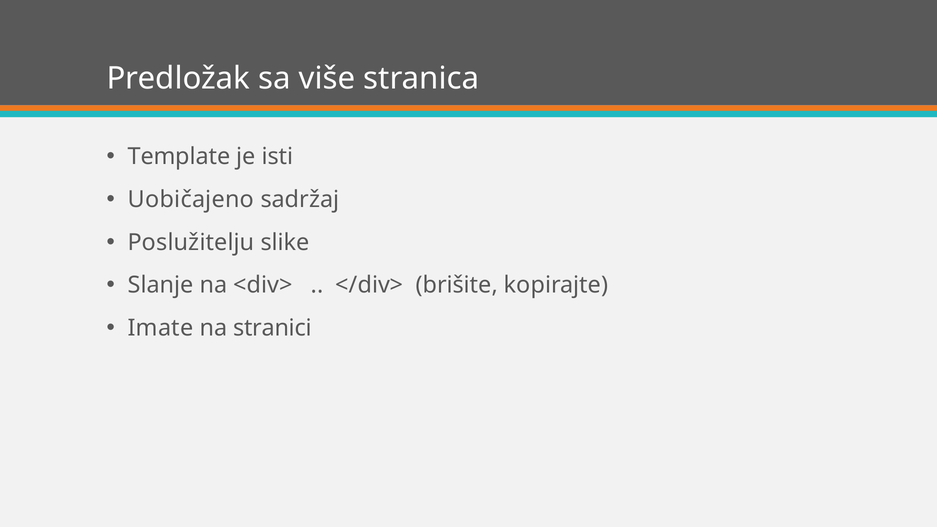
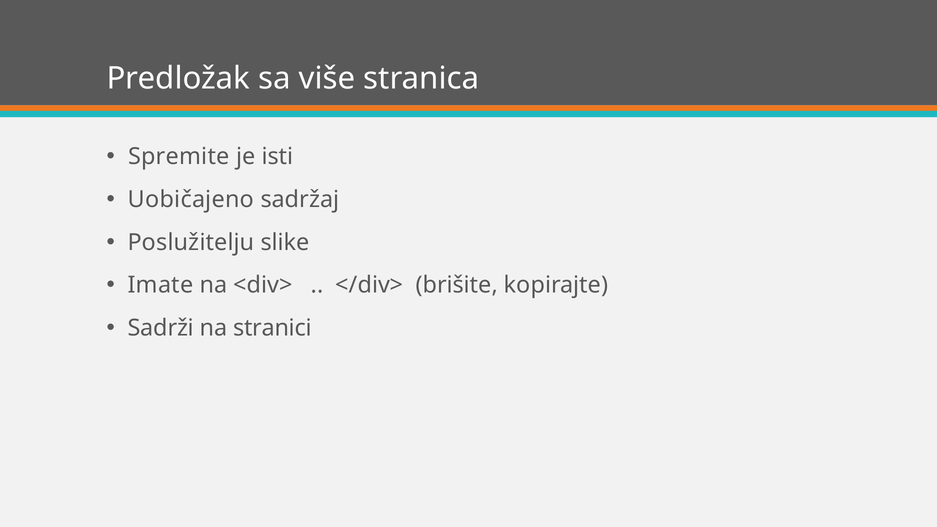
Template: Template -> Spremite
Slanje: Slanje -> Imate
Imate: Imate -> Sadrži
